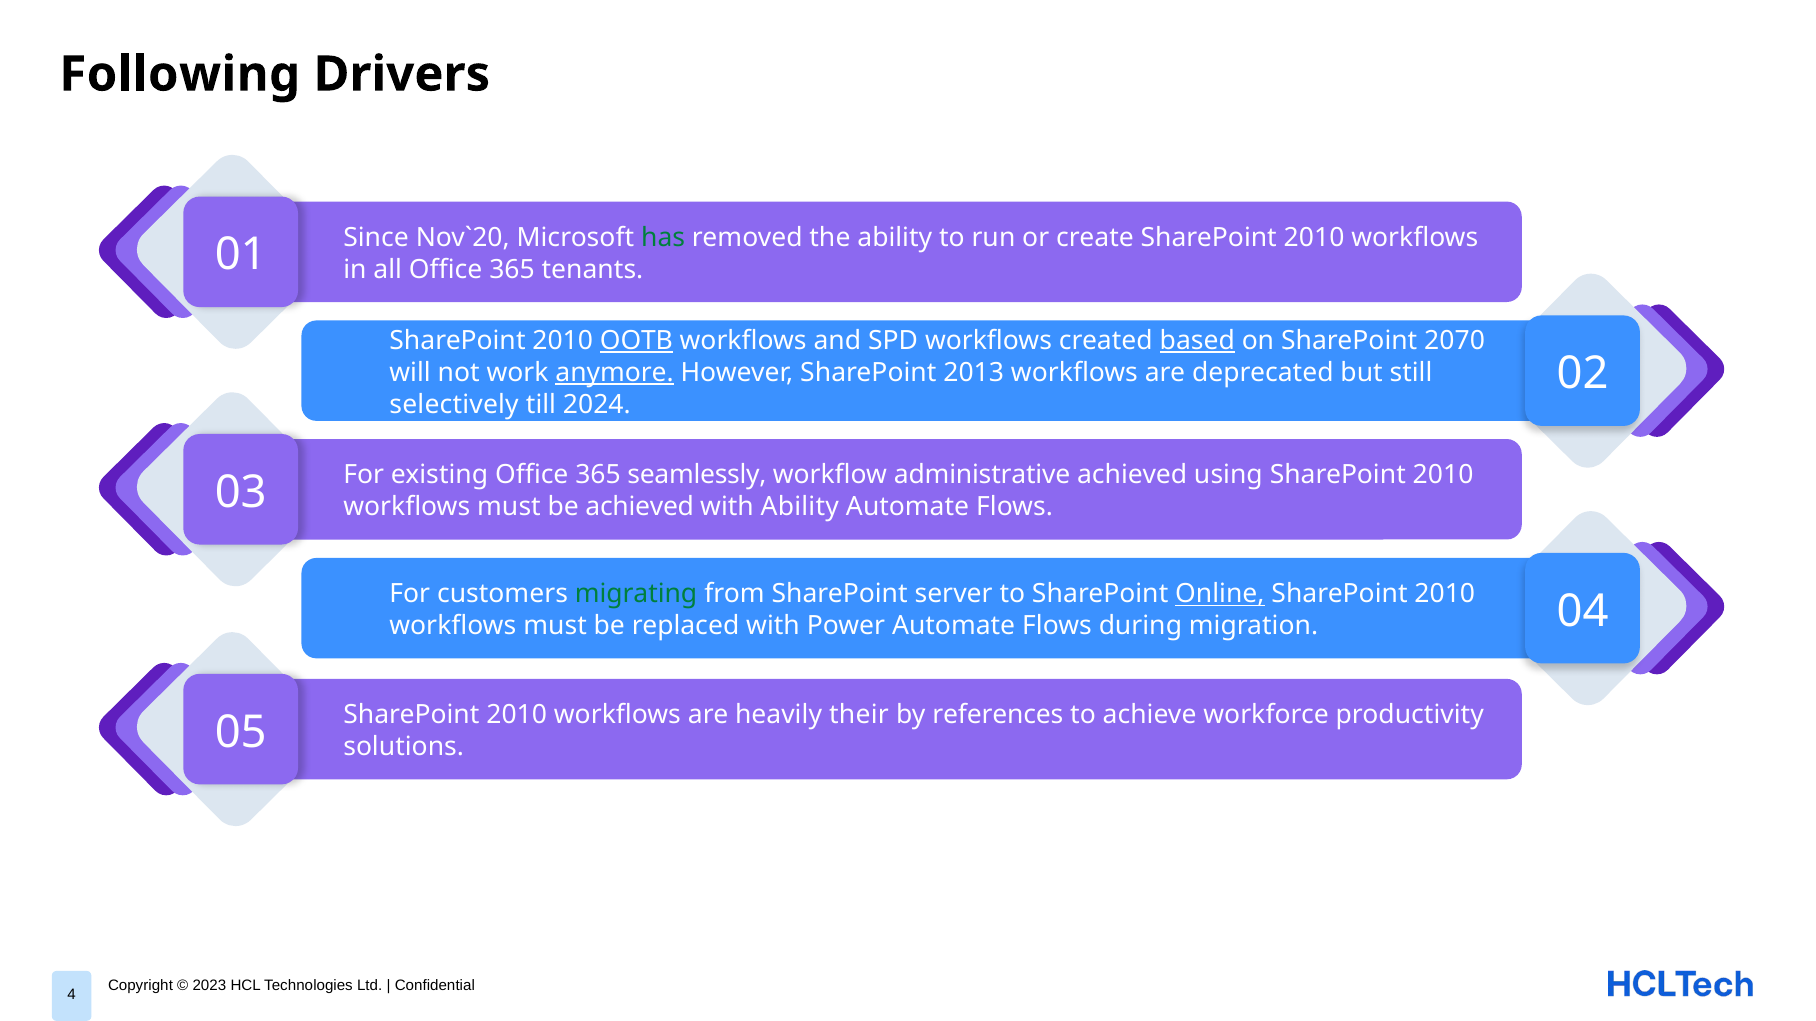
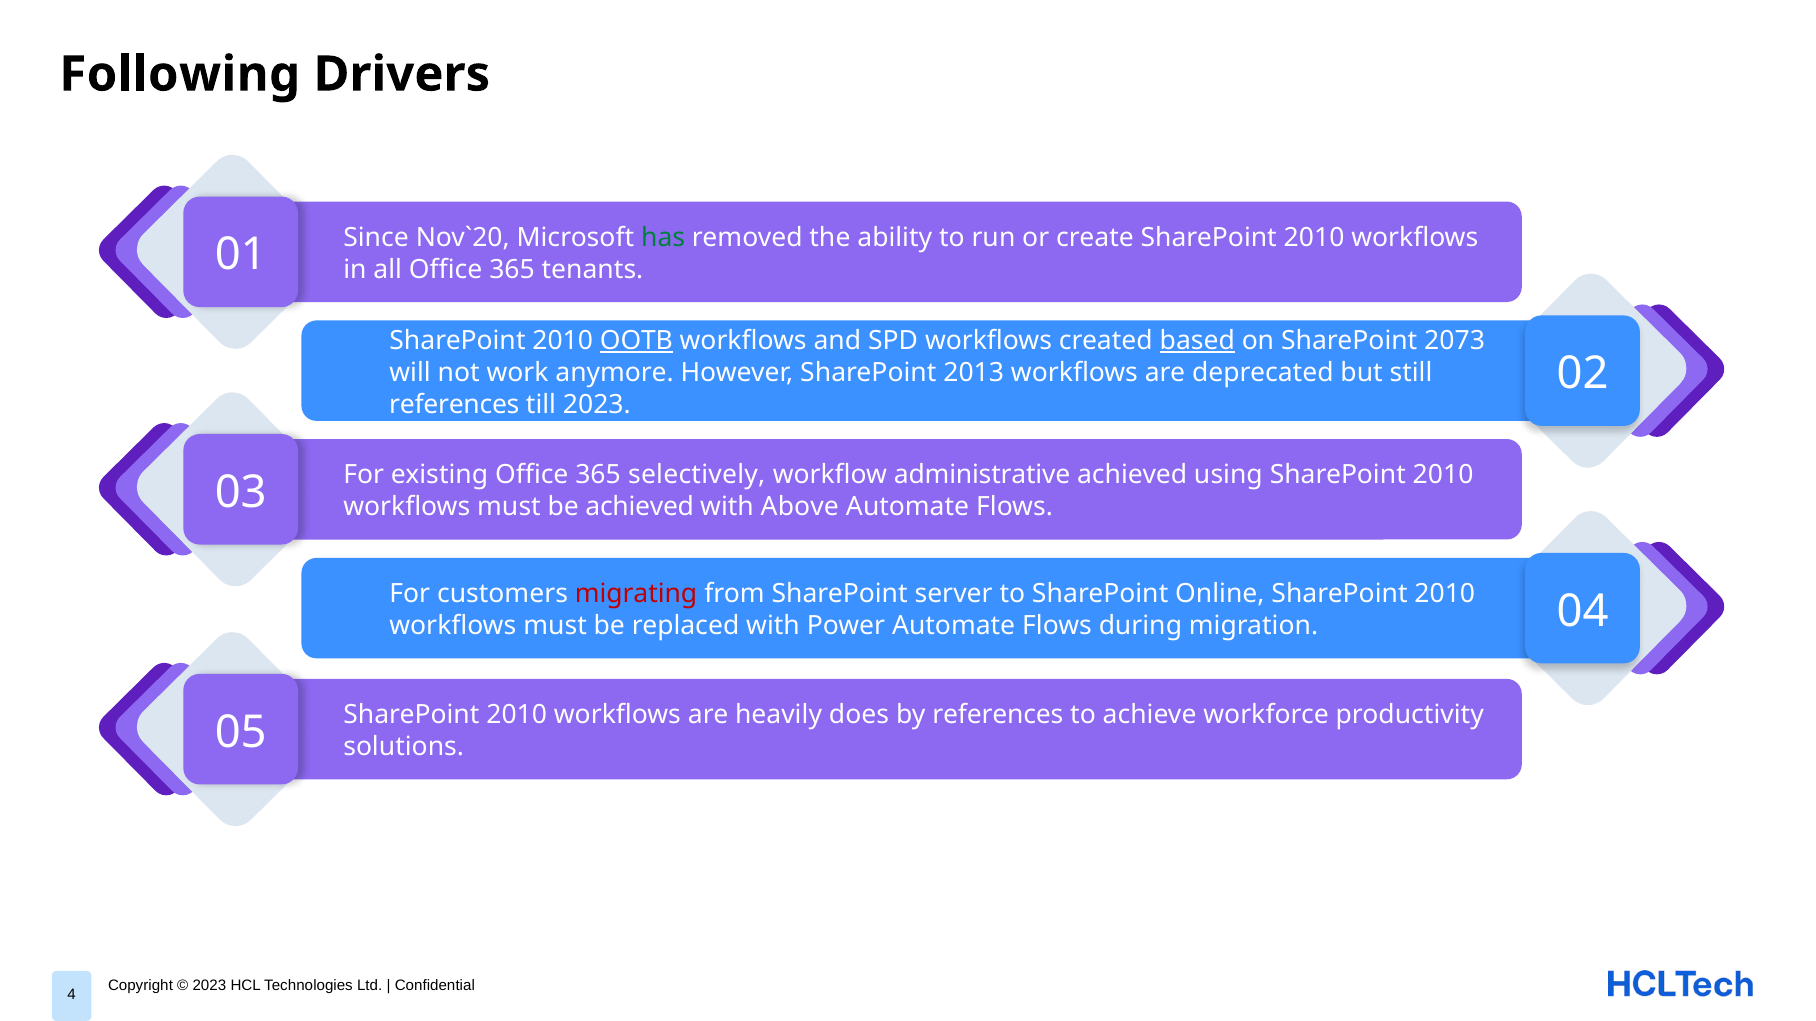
2070: 2070 -> 2073
anymore underline: present -> none
selectively at (454, 404): selectively -> references
till 2024: 2024 -> 2023
seamlessly: seamlessly -> selectively
with Ability: Ability -> Above
migrating colour: green -> red
Online underline: present -> none
their: their -> does
